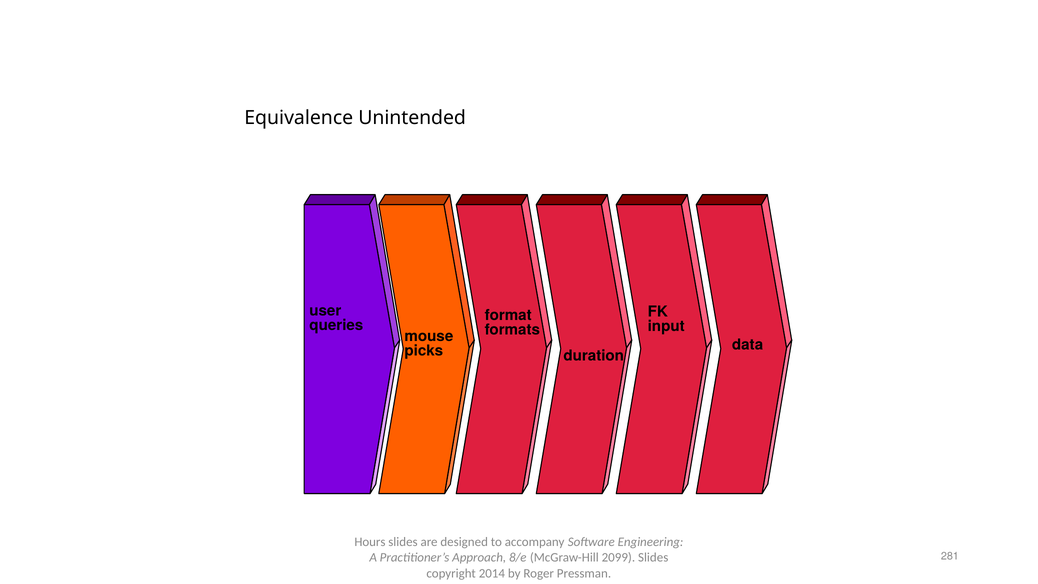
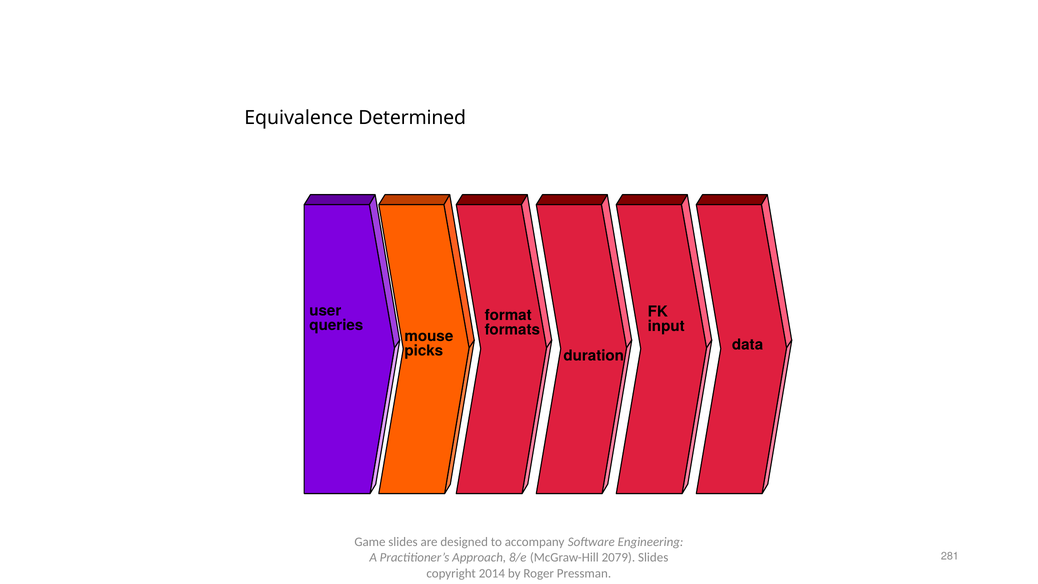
Unintended: Unintended -> Determined
Hours: Hours -> Game
2099: 2099 -> 2079
